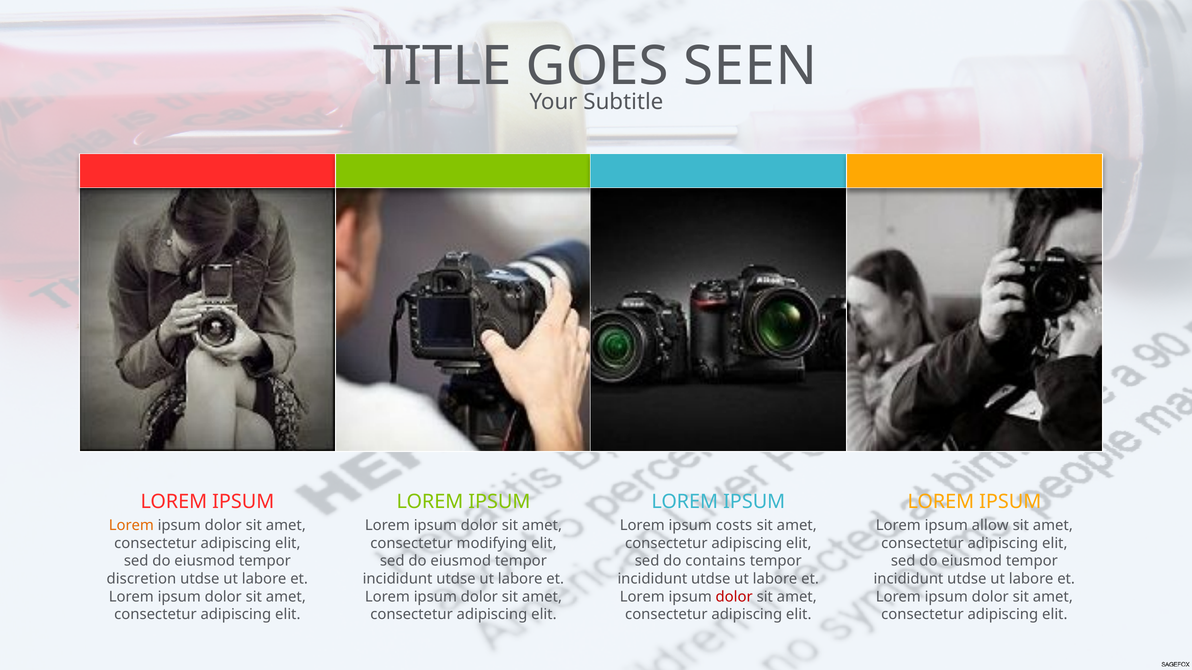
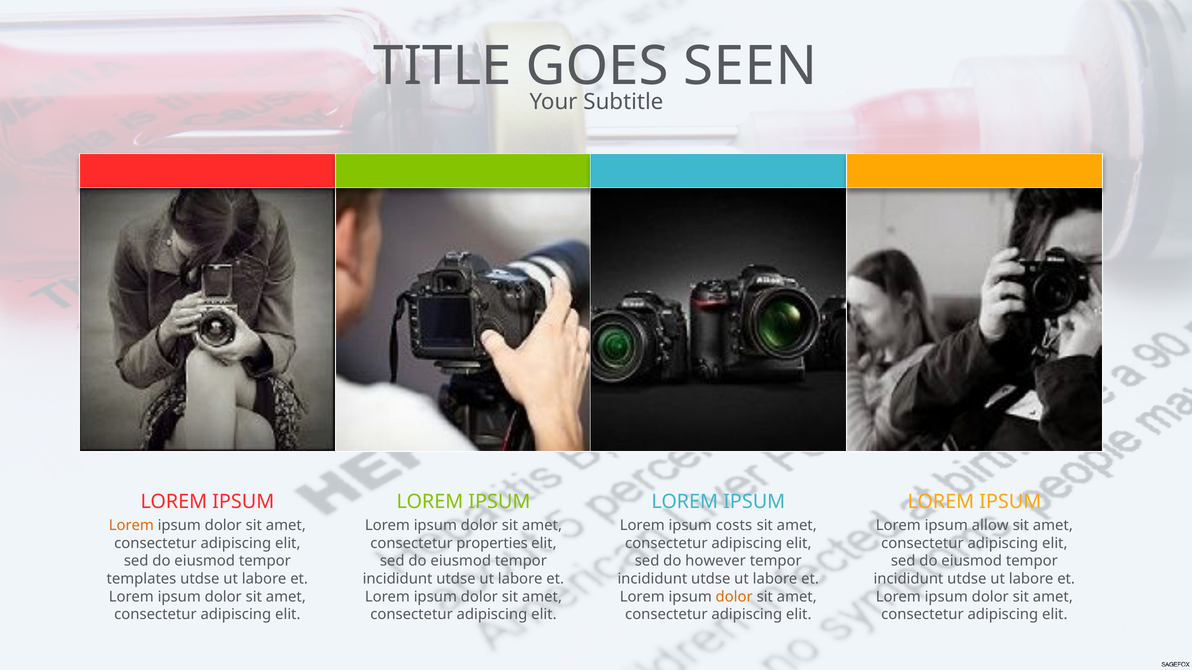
modifying: modifying -> properties
contains: contains -> however
discretion: discretion -> templates
dolor at (734, 597) colour: red -> orange
